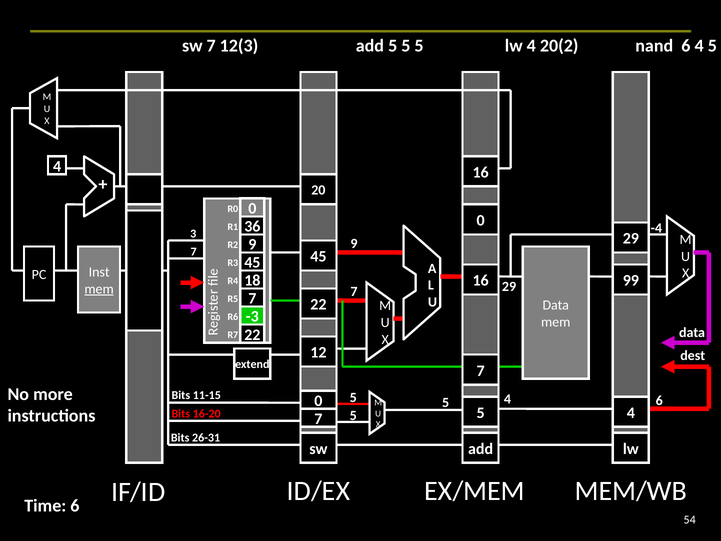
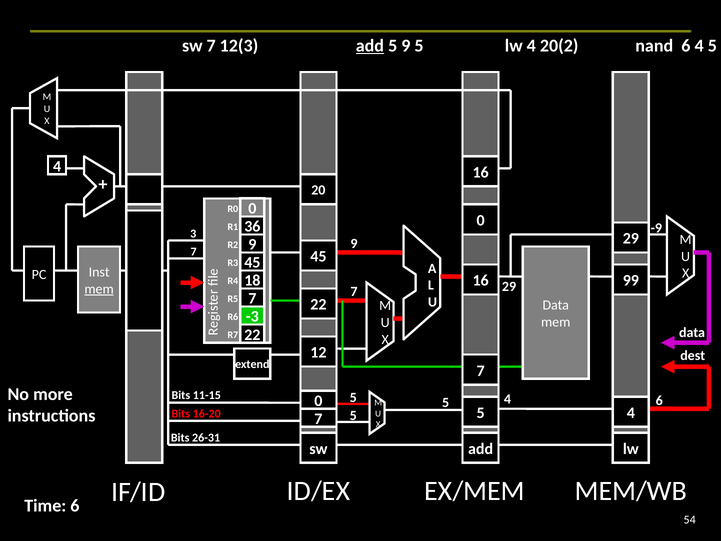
add at (370, 46) underline: none -> present
5 at (406, 46): 5 -> 9
-4: -4 -> -9
